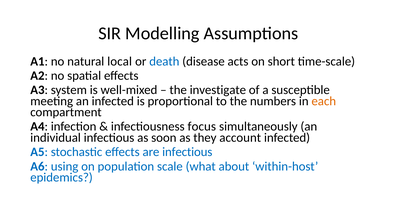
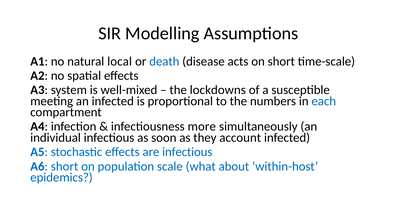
investigate: investigate -> lockdowns
each colour: orange -> blue
focus: focus -> more
A6 using: using -> short
